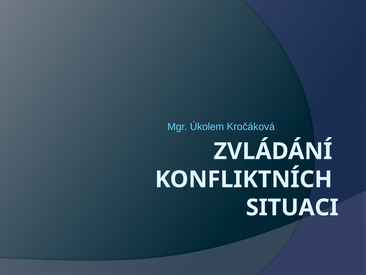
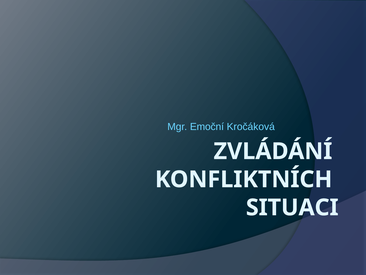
Úkolem: Úkolem -> Emoční
